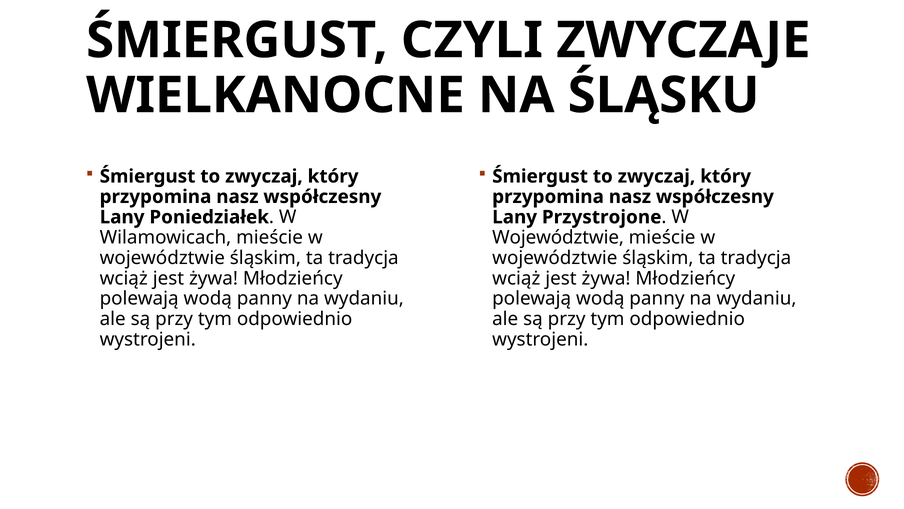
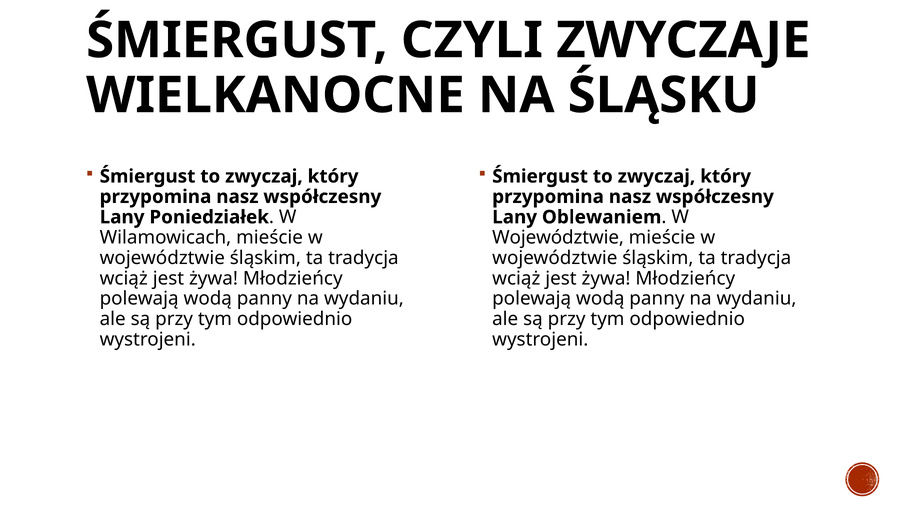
Przystrojone: Przystrojone -> Oblewaniem
